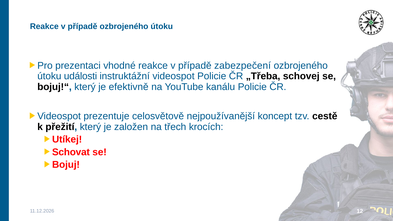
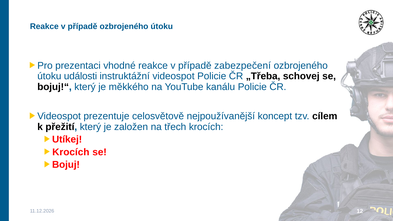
efektivně: efektivně -> měkkého
cestě: cestě -> cílem
Schovat at (71, 152): Schovat -> Krocích
